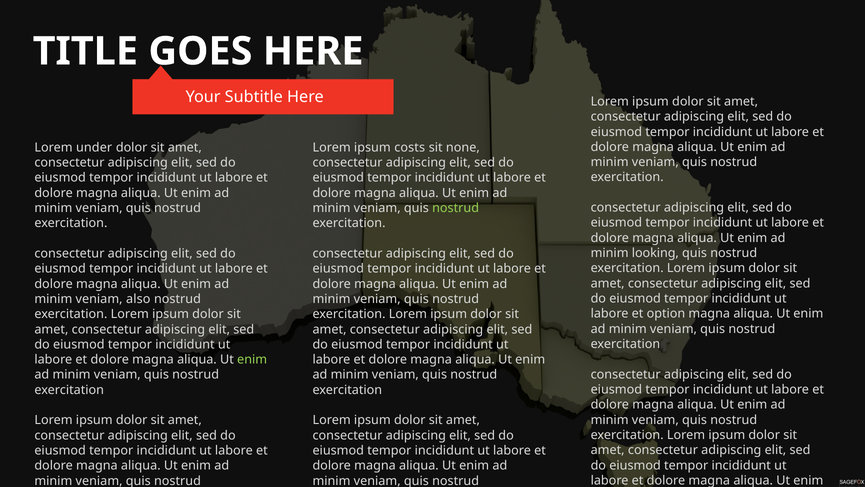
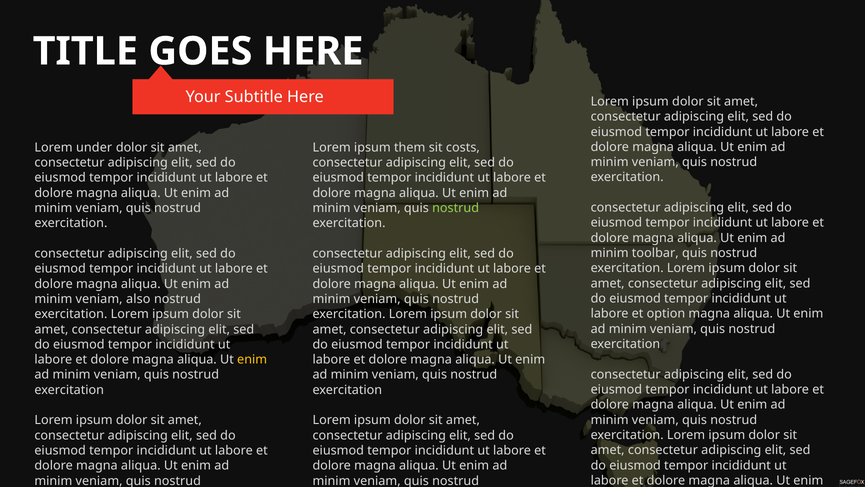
costs: costs -> them
none: none -> costs
looking: looking -> toolbar
enim at (252, 359) colour: light green -> yellow
